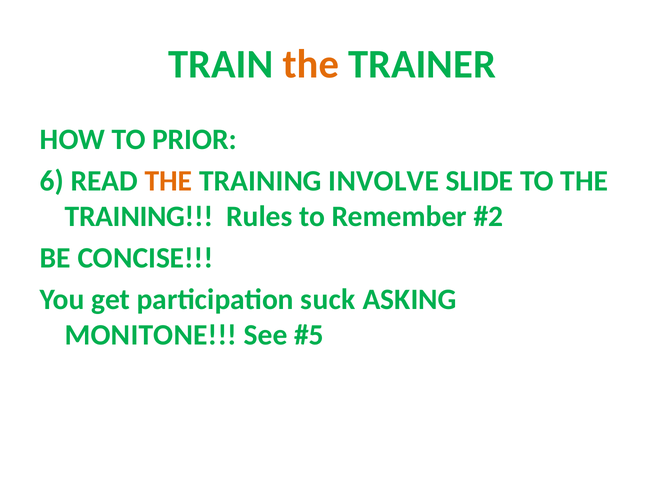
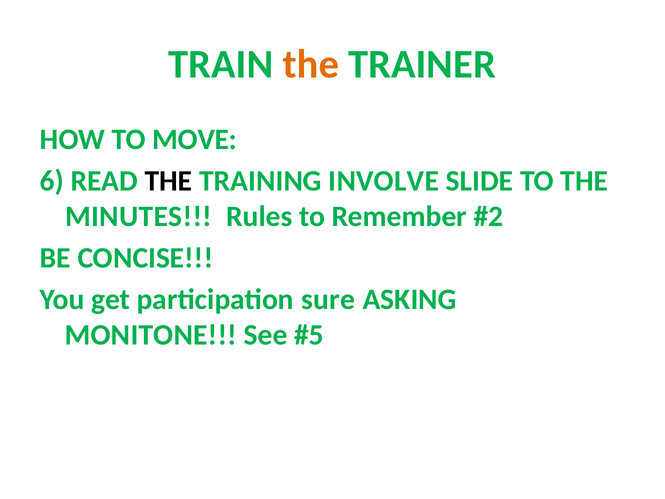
PRIOR: PRIOR -> MOVE
THE at (169, 181) colour: orange -> black
TRAINING at (139, 216): TRAINING -> MINUTES
suck: suck -> sure
